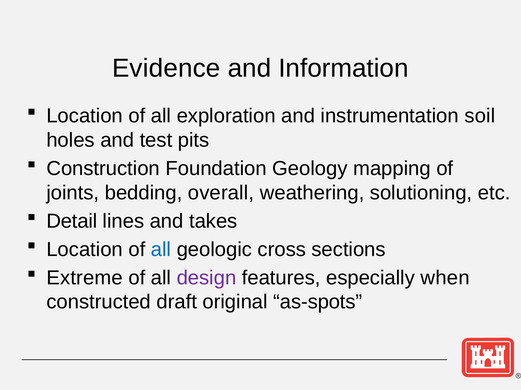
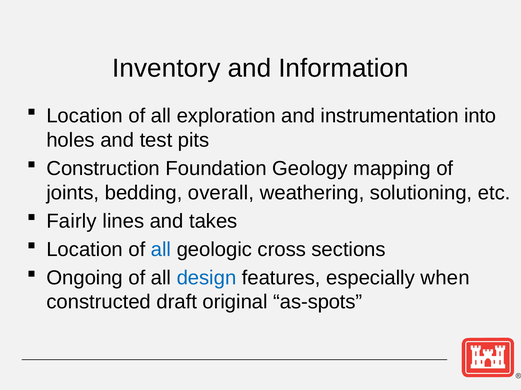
Evidence: Evidence -> Inventory
soil: soil -> into
Detail: Detail -> Fairly
Extreme: Extreme -> Ongoing
design colour: purple -> blue
